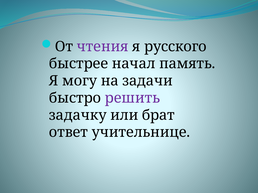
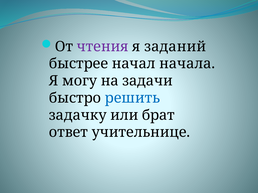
русского: русского -> заданий
память: память -> начала
решить colour: purple -> blue
